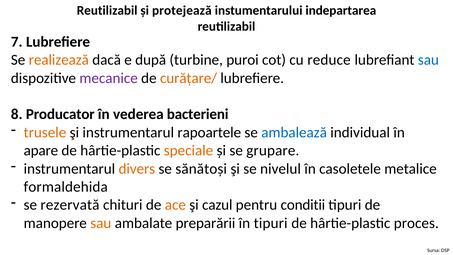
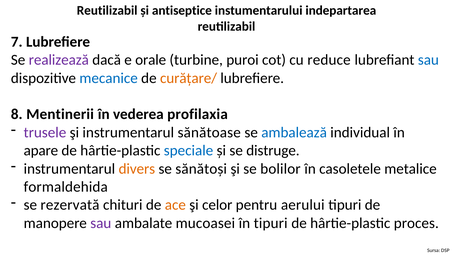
protejează: protejează -> antiseptice
realizează colour: orange -> purple
după: după -> orale
mecanice colour: purple -> blue
Producator: Producator -> Mentinerii
bacterieni: bacterieni -> profilaxia
trusele colour: orange -> purple
rapoartele: rapoartele -> sănătoase
speciale colour: orange -> blue
grupare: grupare -> distruge
nivelul: nivelul -> bolilor
cazul: cazul -> celor
conditii: conditii -> aerului
sau at (101, 223) colour: orange -> purple
preparării: preparării -> mucoasei
